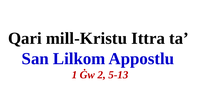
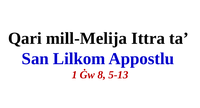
mill-Kristu: mill-Kristu -> mill-Melija
2: 2 -> 8
